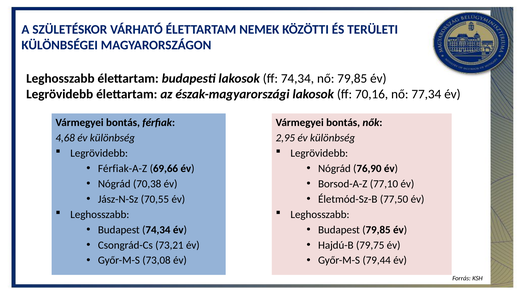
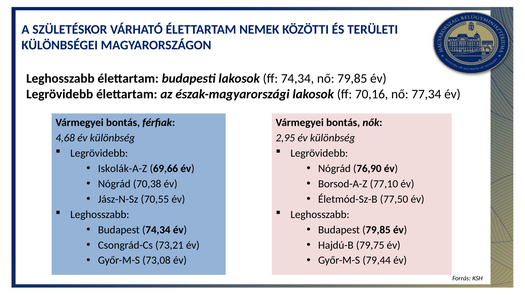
Férfiak-A-Z: Férfiak-A-Z -> Iskolák-A-Z
